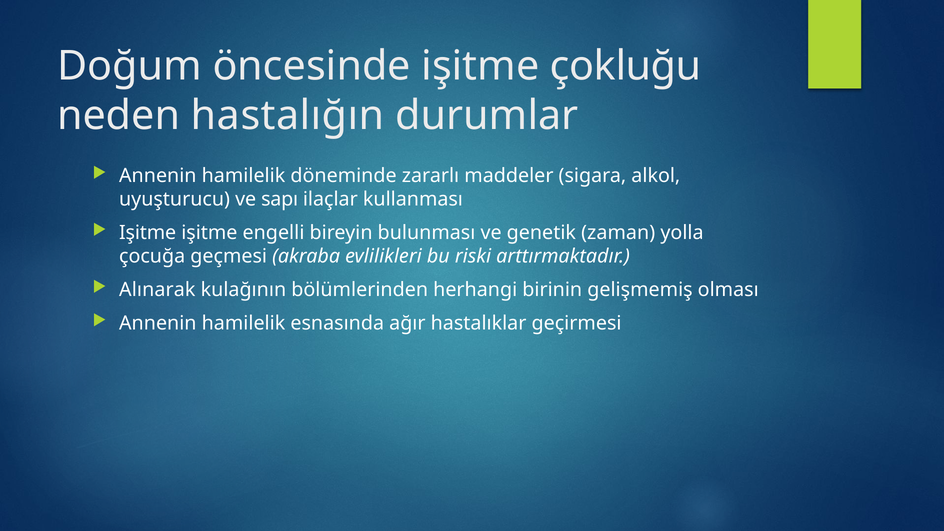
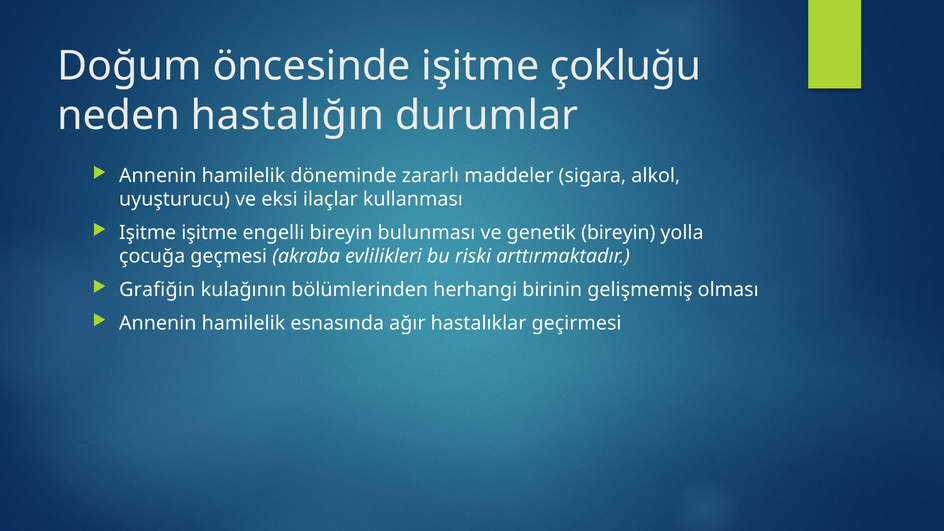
sapı: sapı -> eksi
genetik zaman: zaman -> bireyin
Alınarak: Alınarak -> Grafiğin
